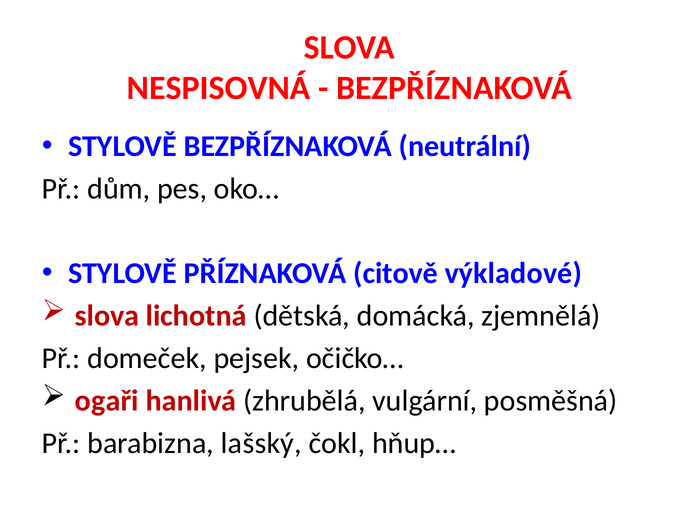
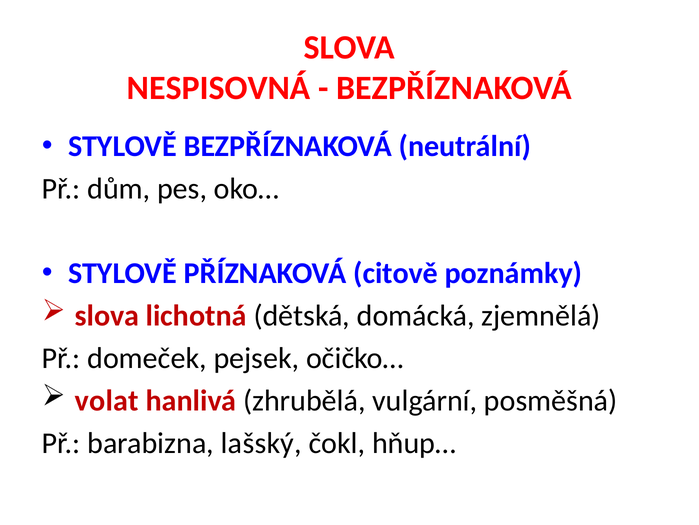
výkladové: výkladové -> poznámky
ogaři: ogaři -> volat
